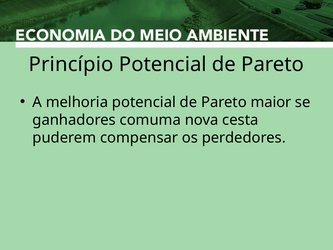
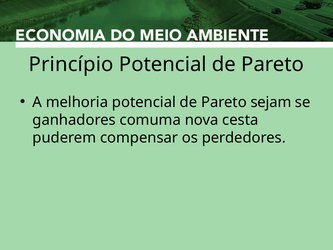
maior: maior -> sejam
